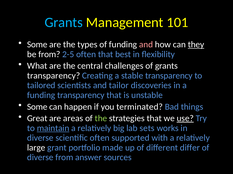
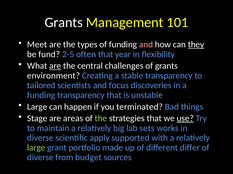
Grants at (64, 23) colour: light blue -> white
Some at (37, 45): Some -> Meet
be from: from -> fund
best: best -> year
are at (55, 66) underline: none -> present
transparency at (54, 76): transparency -> environment
tailor: tailor -> focus
Some at (37, 107): Some -> Large
Great: Great -> Stage
maintain underline: present -> none
scientific often: often -> apply
large at (36, 148) colour: white -> light green
answer: answer -> budget
